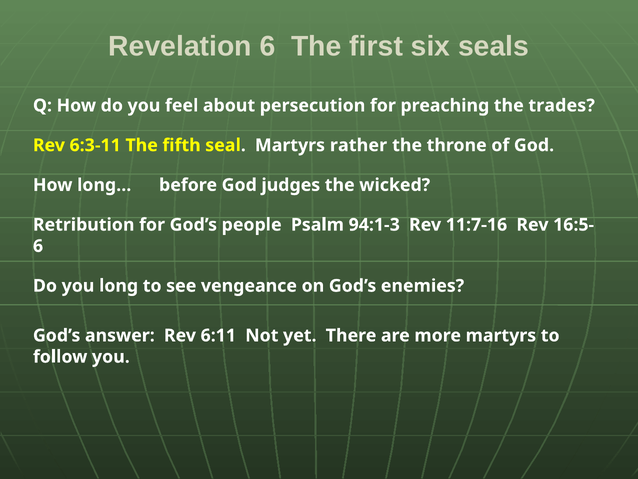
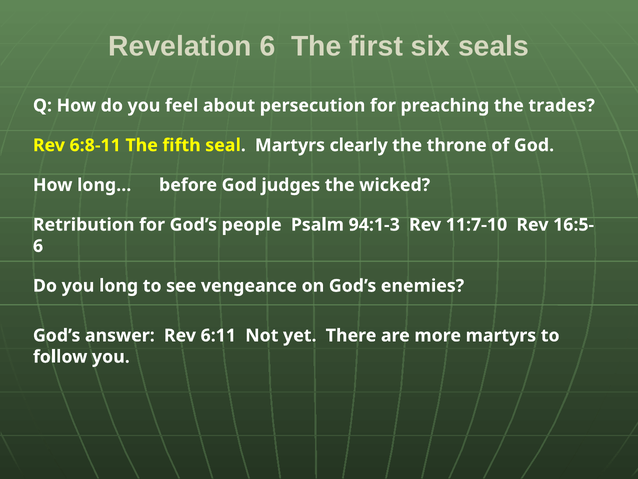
6:3-11: 6:3-11 -> 6:8-11
rather: rather -> clearly
11:7-16: 11:7-16 -> 11:7-10
